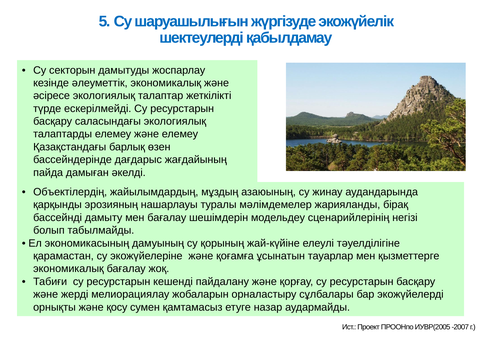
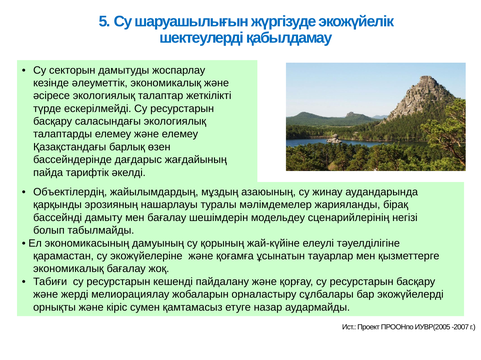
дамыған: дамыған -> тарифтік
қосу: қосу -> кіріс
